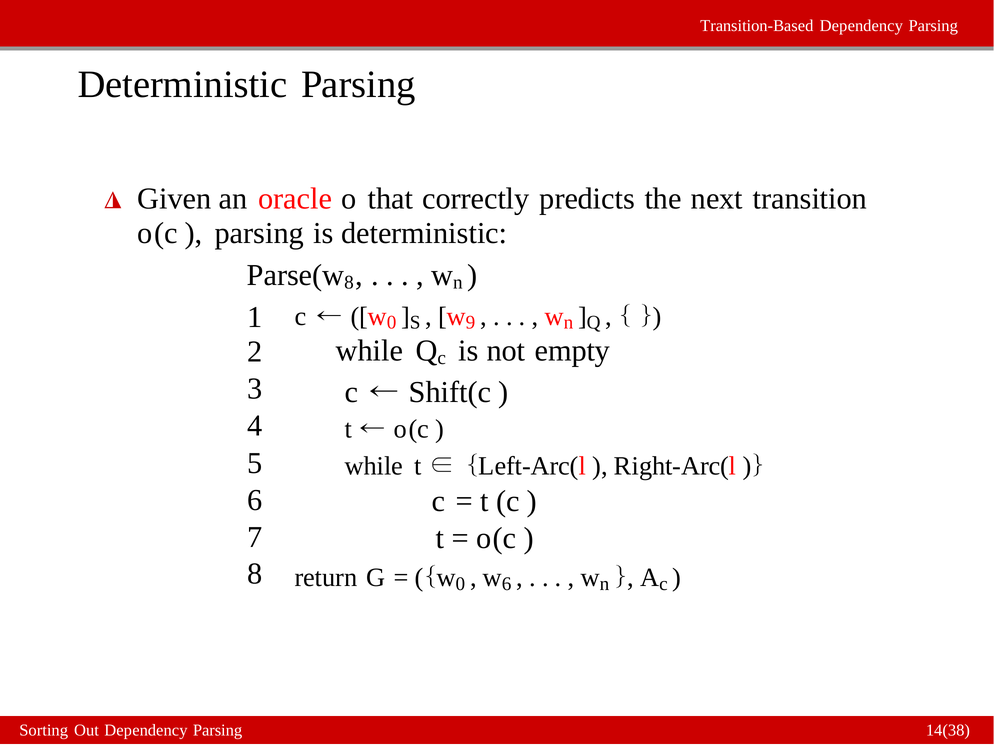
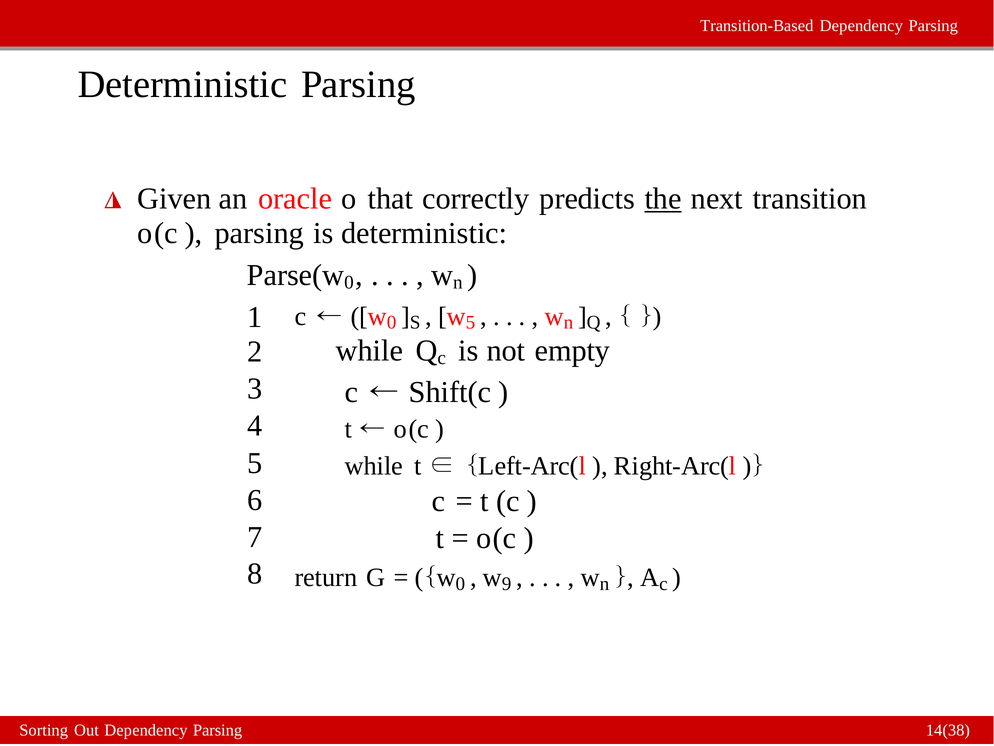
the underline: none -> present
8 at (349, 282): 8 -> 0
9 at (471, 322): 9 -> 5
6 at (507, 584): 6 -> 9
